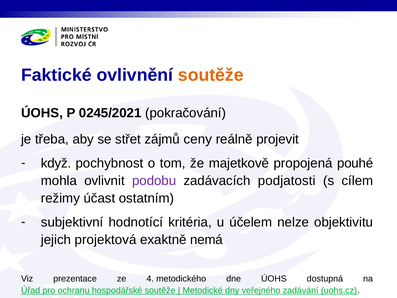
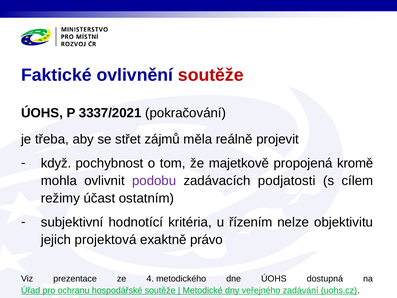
soutěže at (211, 75) colour: orange -> red
0245/2021: 0245/2021 -> 3337/2021
ceny: ceny -> měla
pouhé: pouhé -> kromě
účelem: účelem -> řízením
nemá: nemá -> právo
